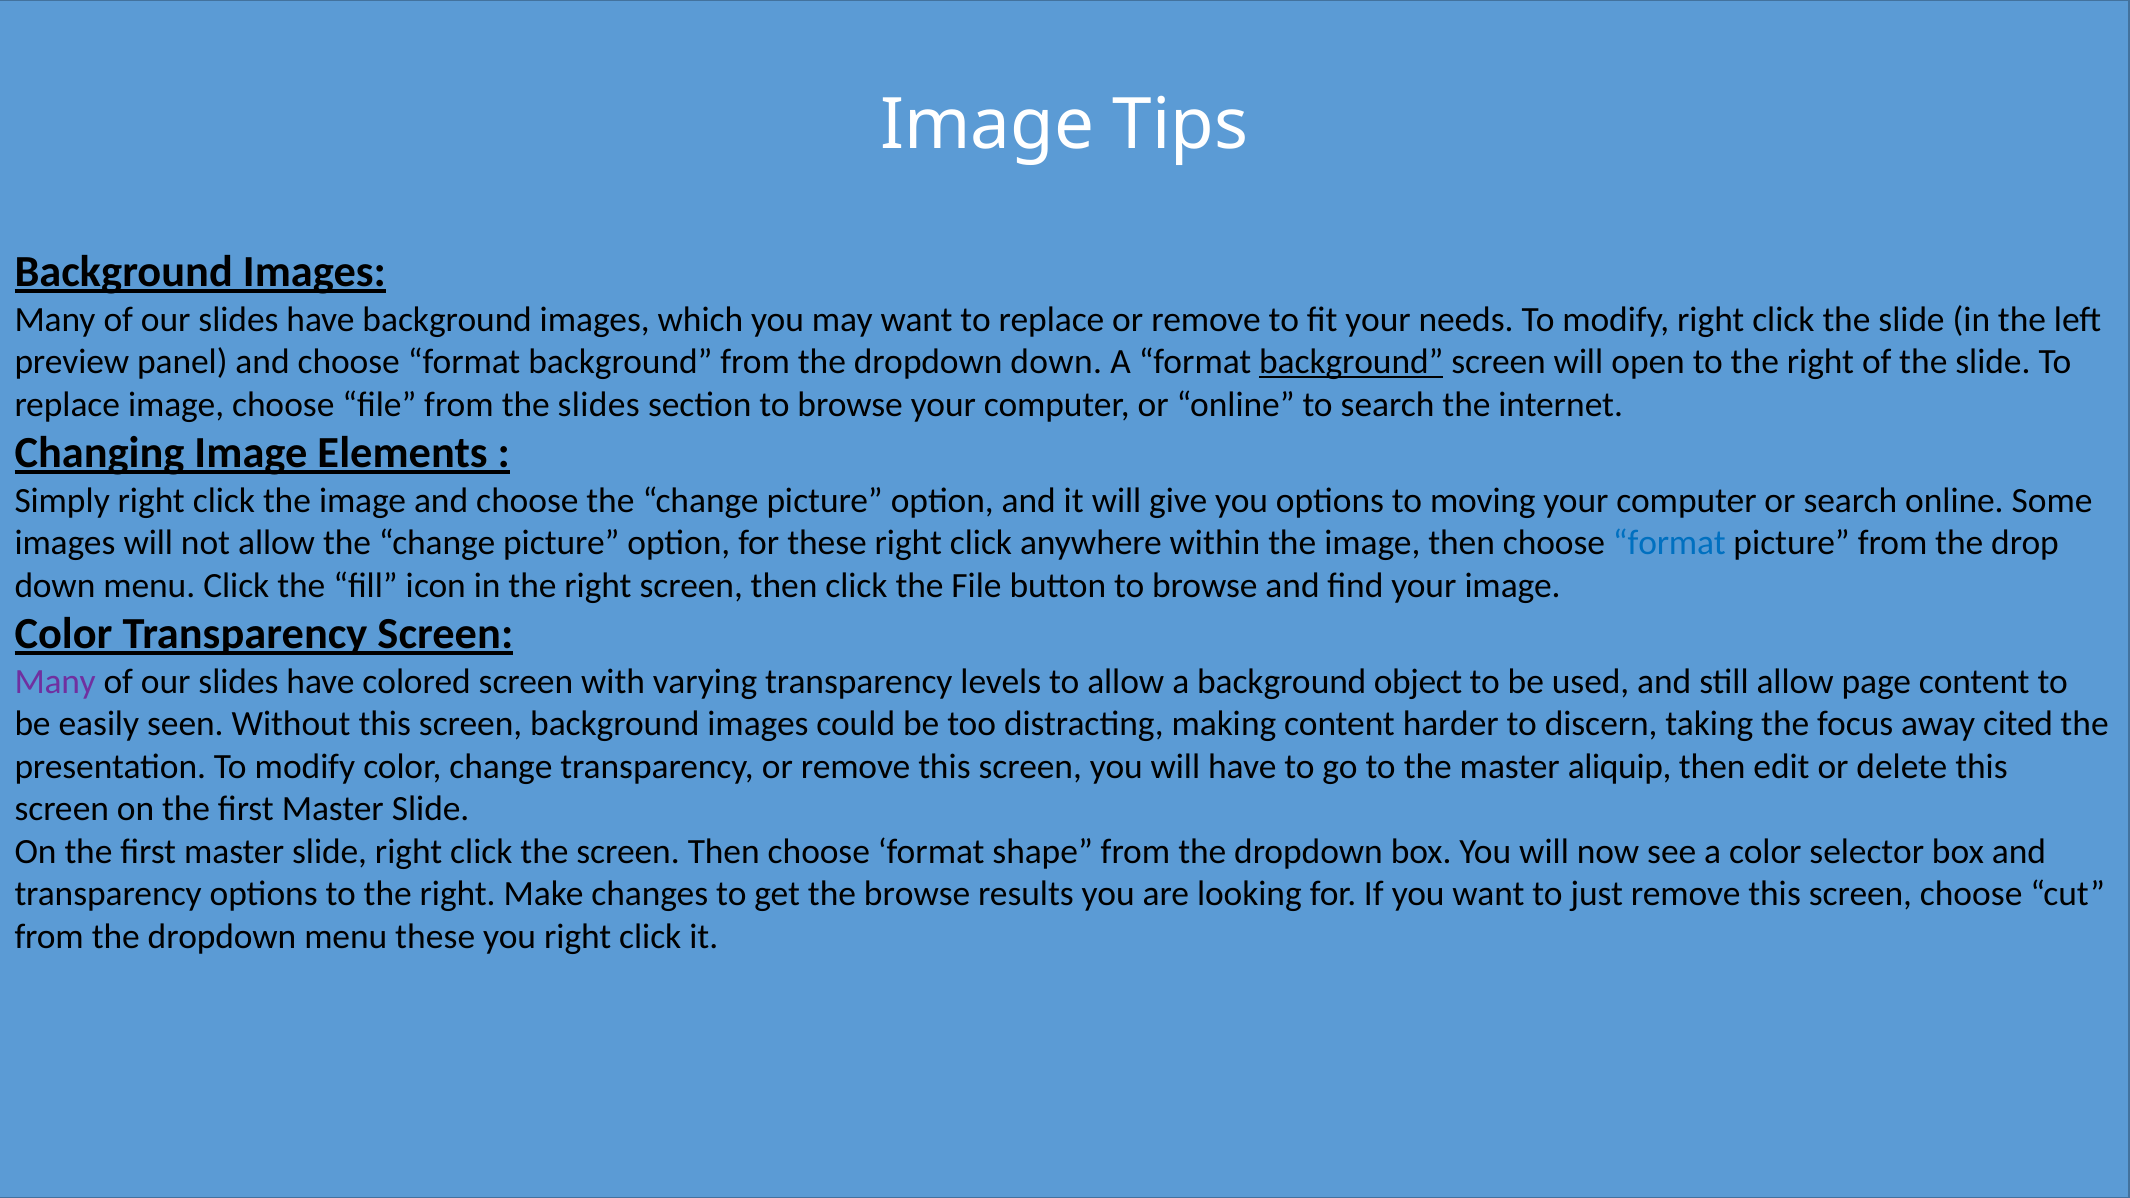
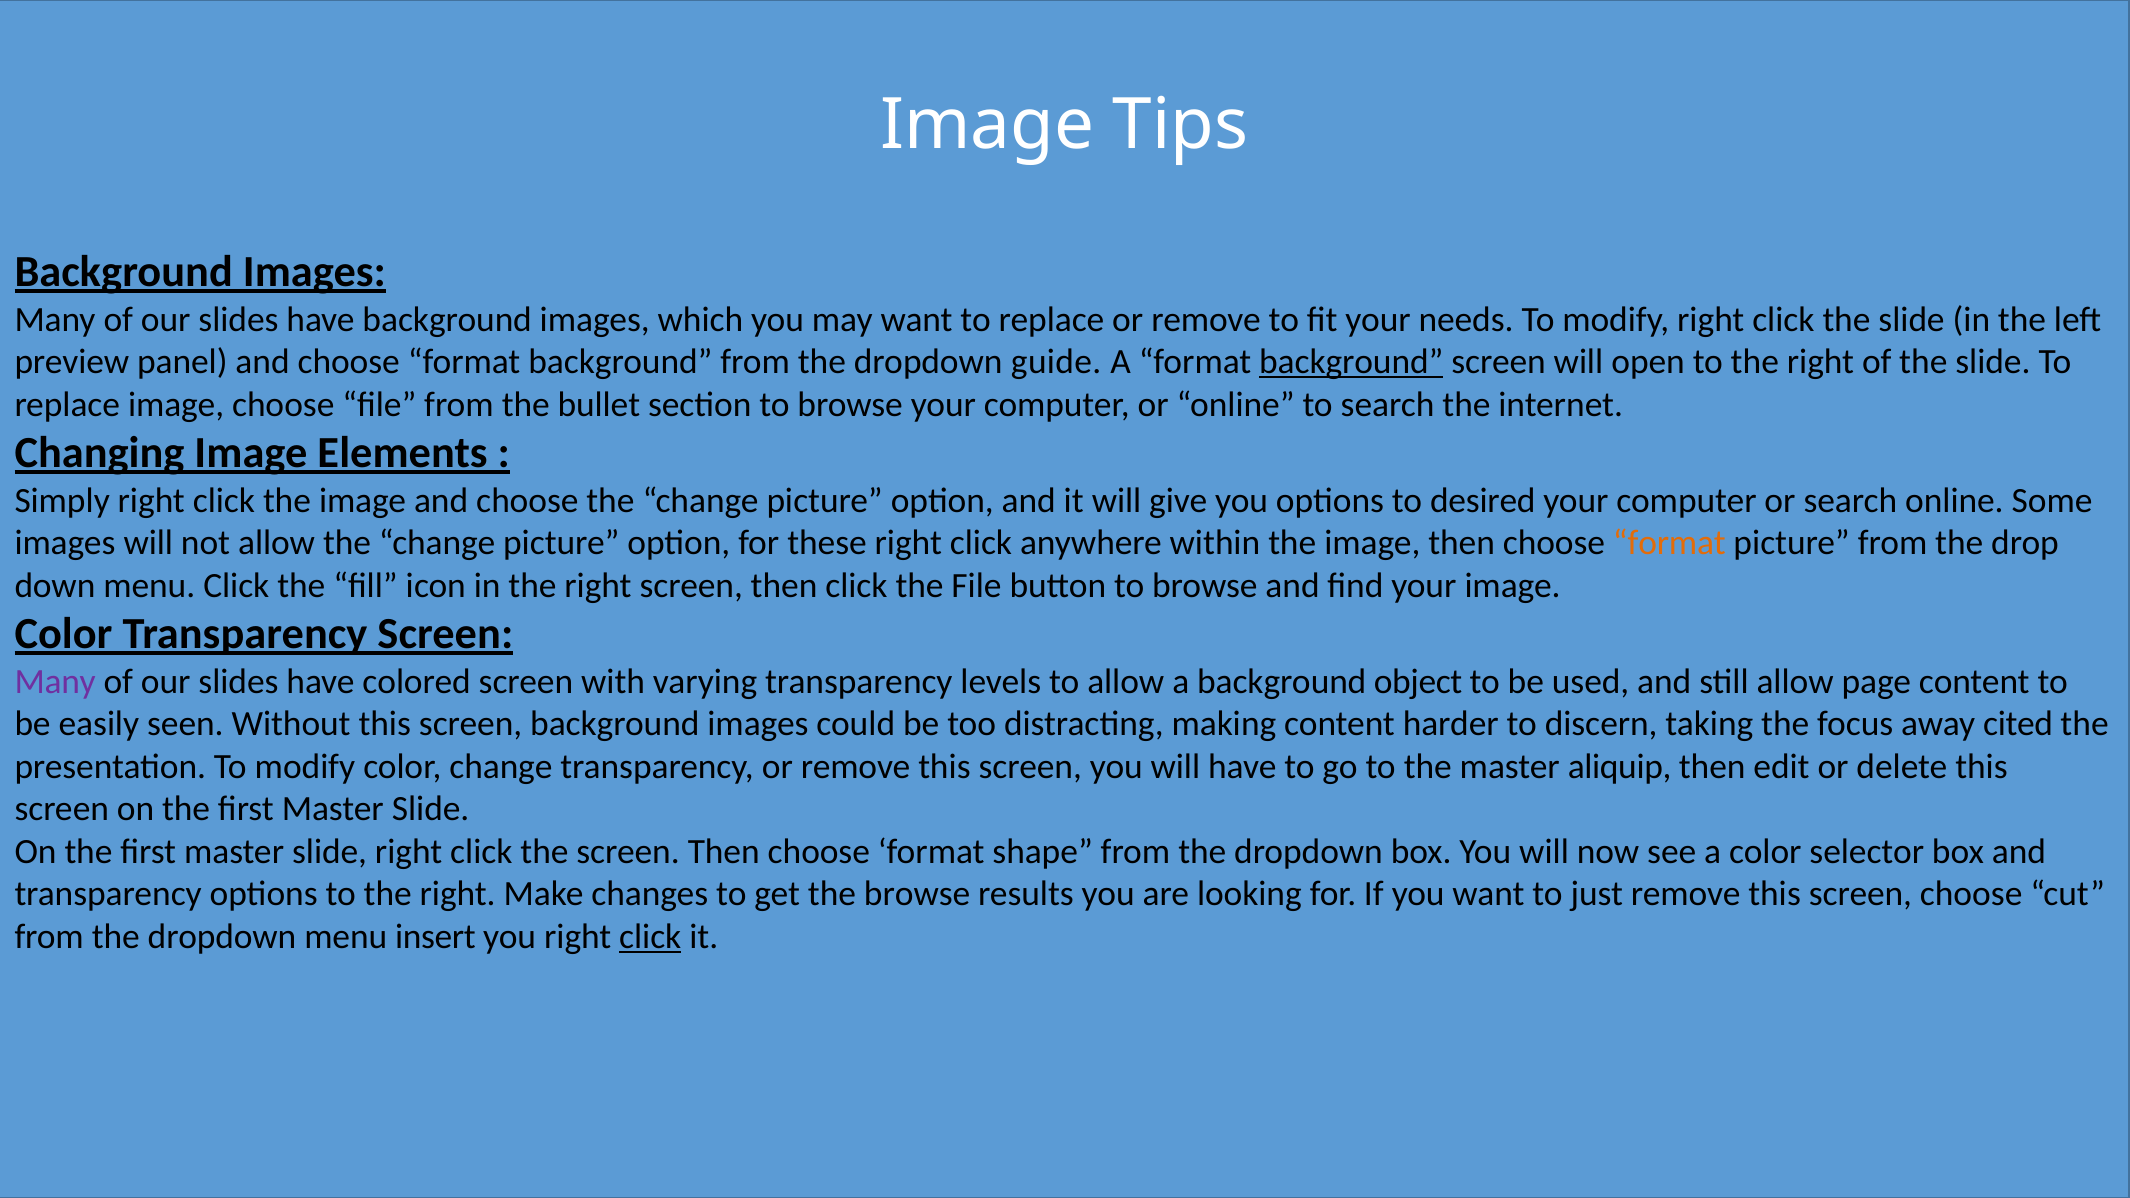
dropdown down: down -> guide
the slides: slides -> bullet
moving: moving -> desired
format at (1669, 543) colour: blue -> orange
menu these: these -> insert
click at (650, 937) underline: none -> present
